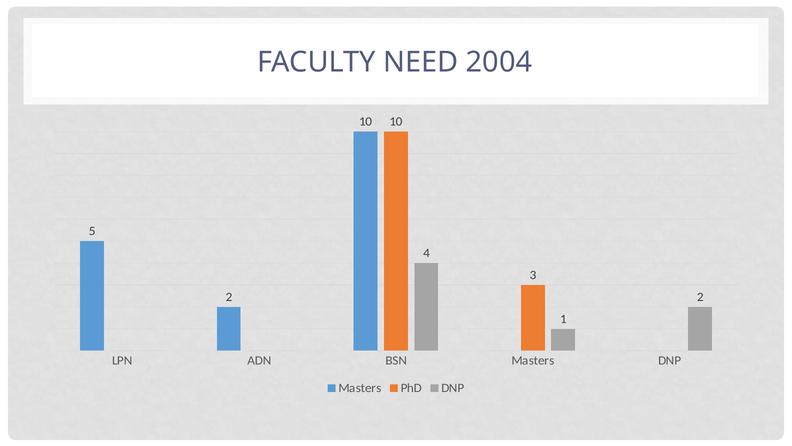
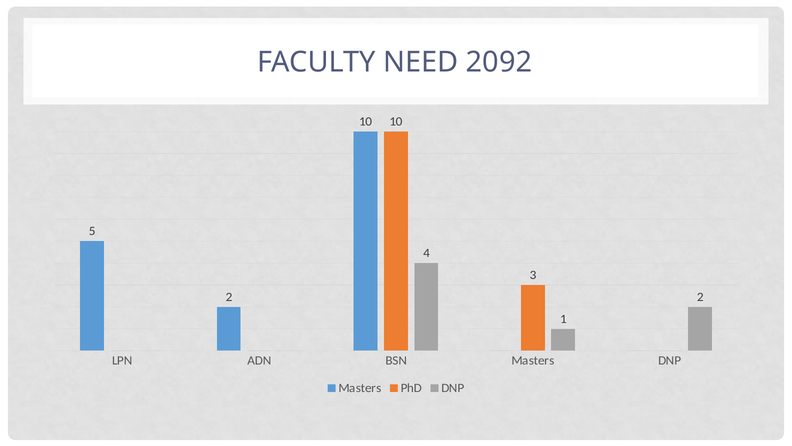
2004: 2004 -> 2092
